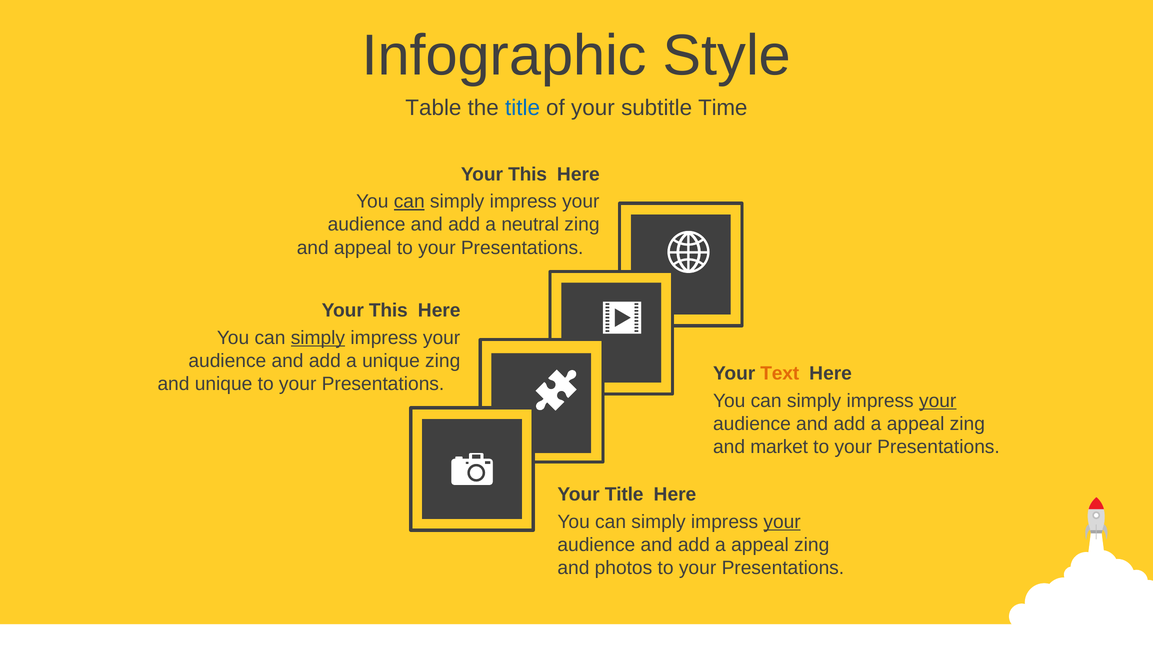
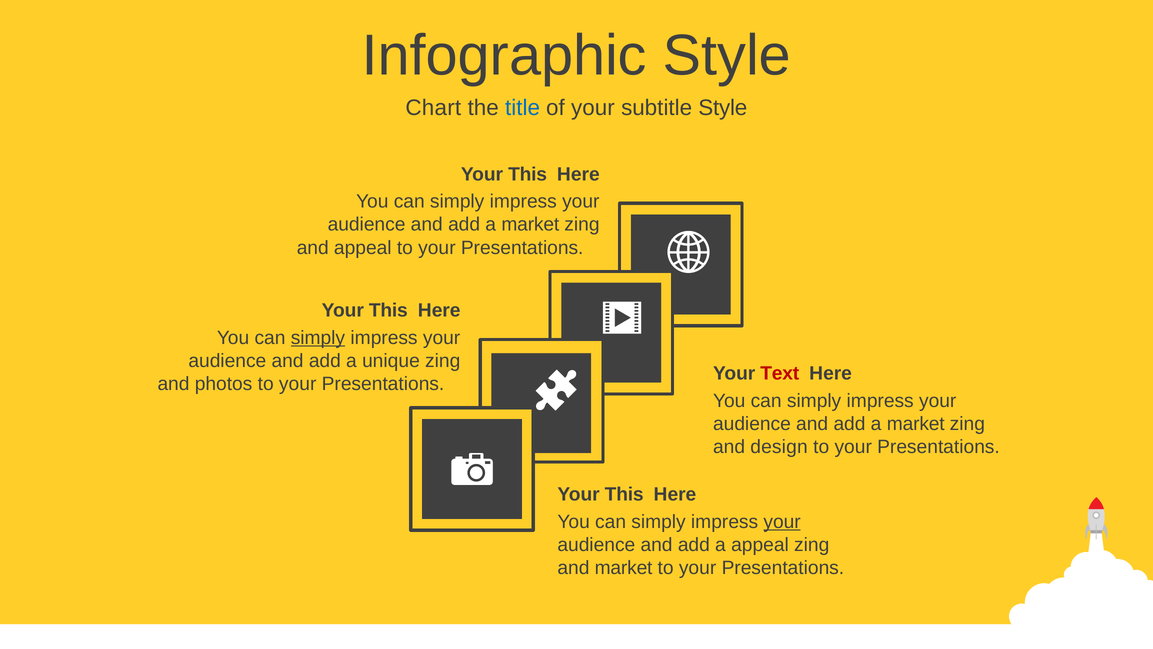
Table: Table -> Chart
subtitle Time: Time -> Style
can at (409, 201) underline: present -> none
neutral at (530, 224): neutral -> market
Text colour: orange -> red
and unique: unique -> photos
your at (938, 401) underline: present -> none
appeal at (916, 424): appeal -> market
market: market -> design
Title at (624, 494): Title -> This
and photos: photos -> market
